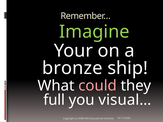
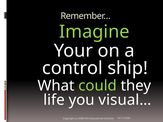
bronze: bronze -> control
could colour: pink -> light green
full: full -> life
